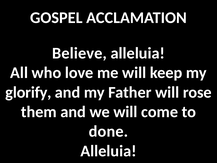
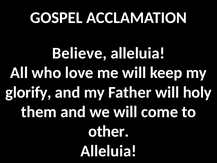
rose: rose -> holy
done: done -> other
